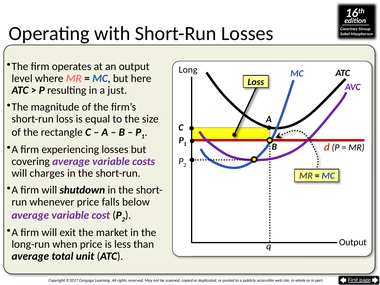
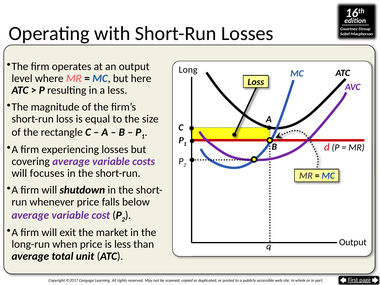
a just: just -> less
charges: charges -> focuses
